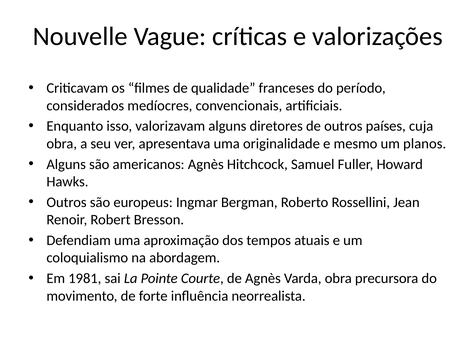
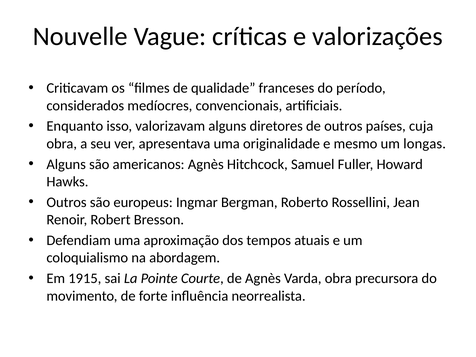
planos: planos -> longas
1981: 1981 -> 1915
